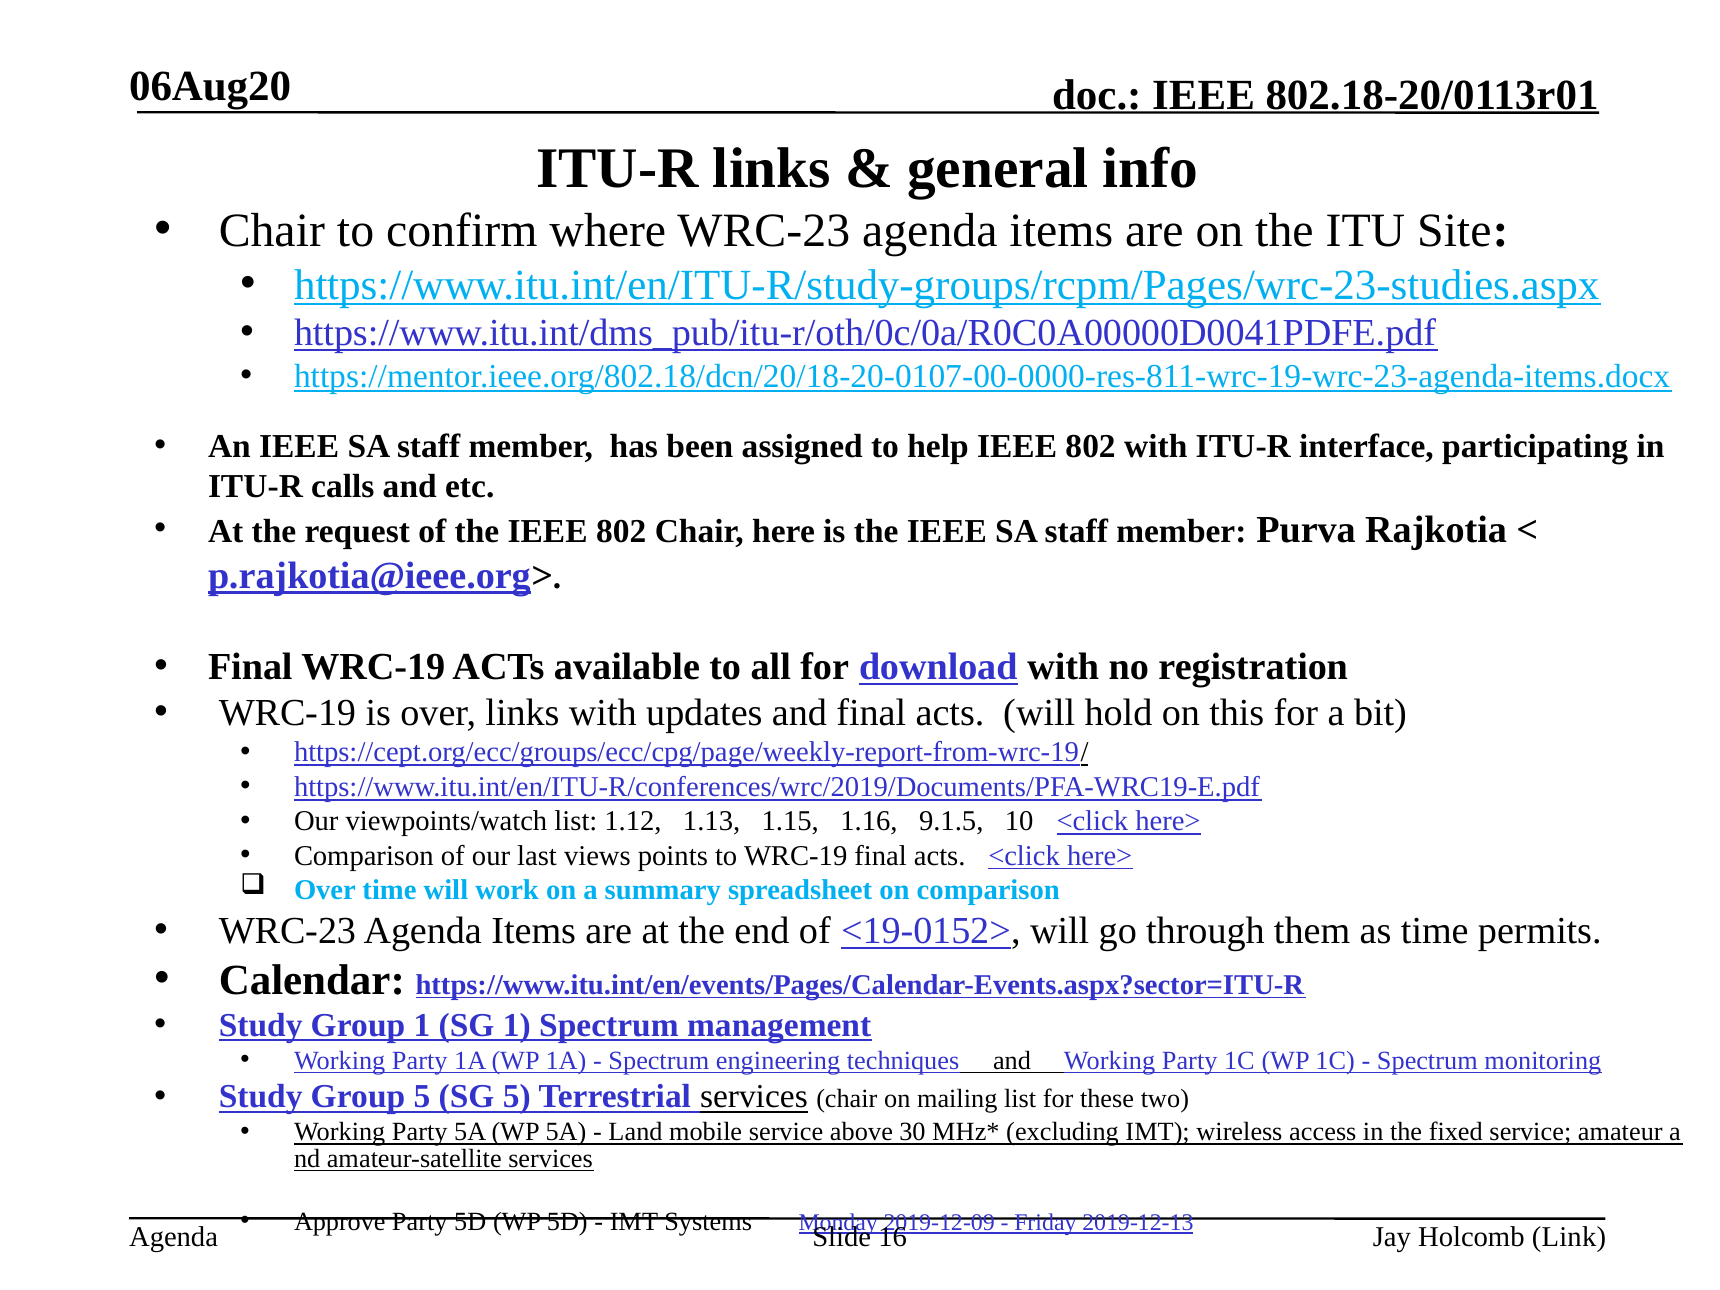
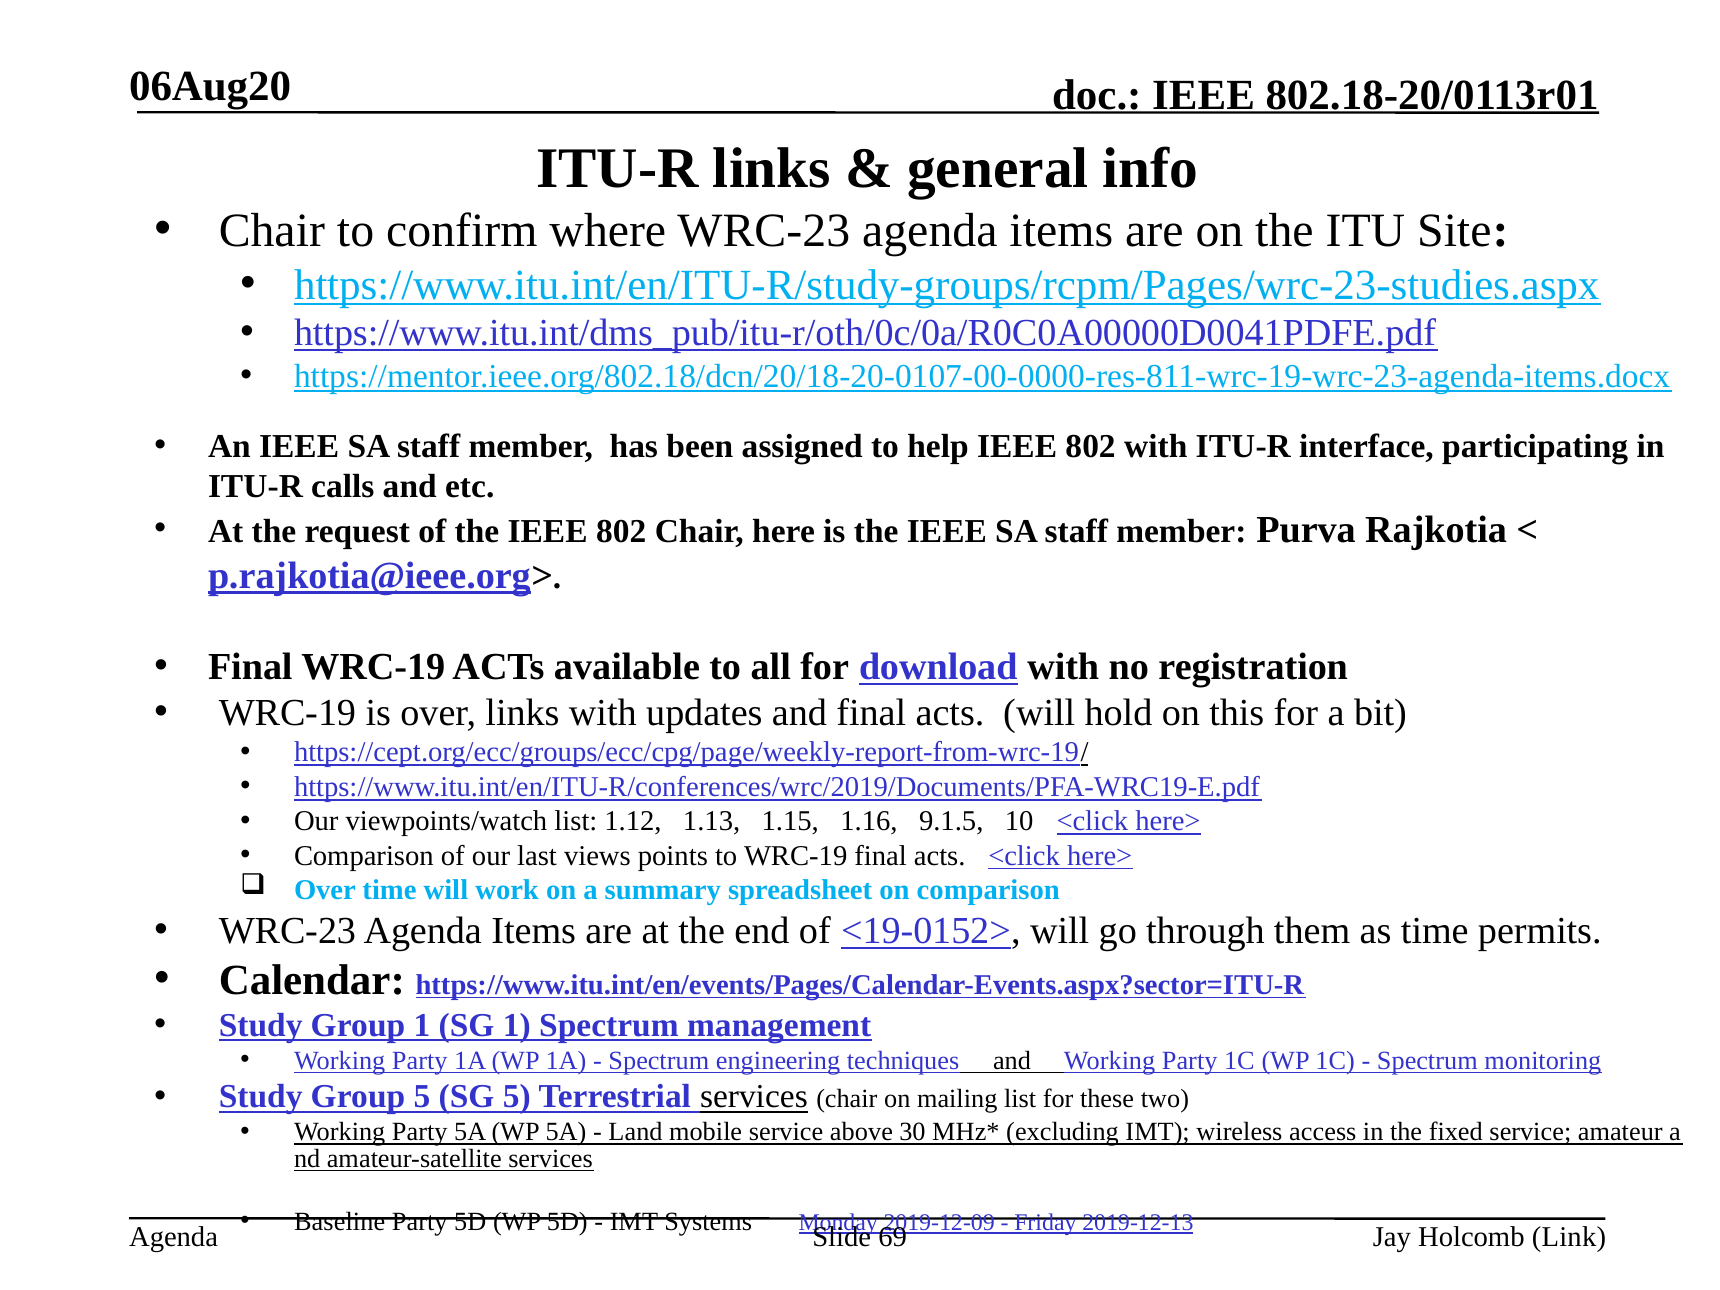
Approve: Approve -> Baseline
16: 16 -> 69
